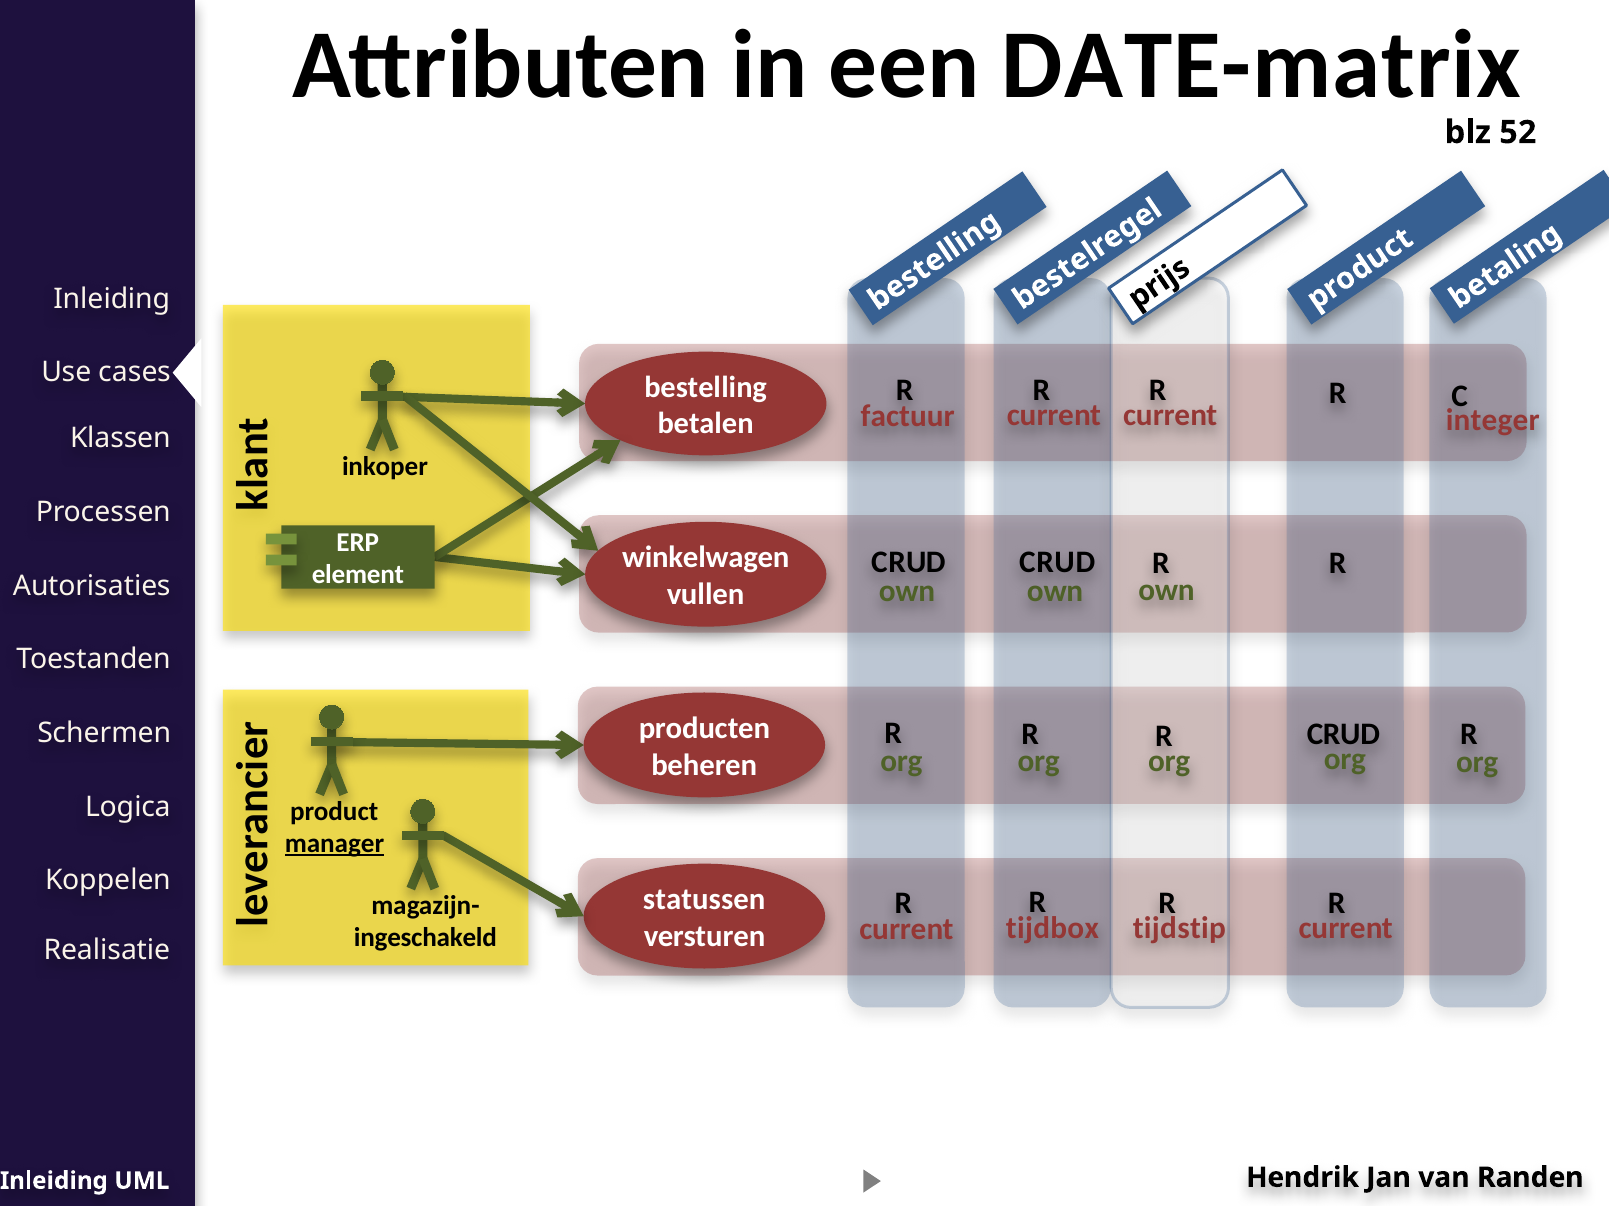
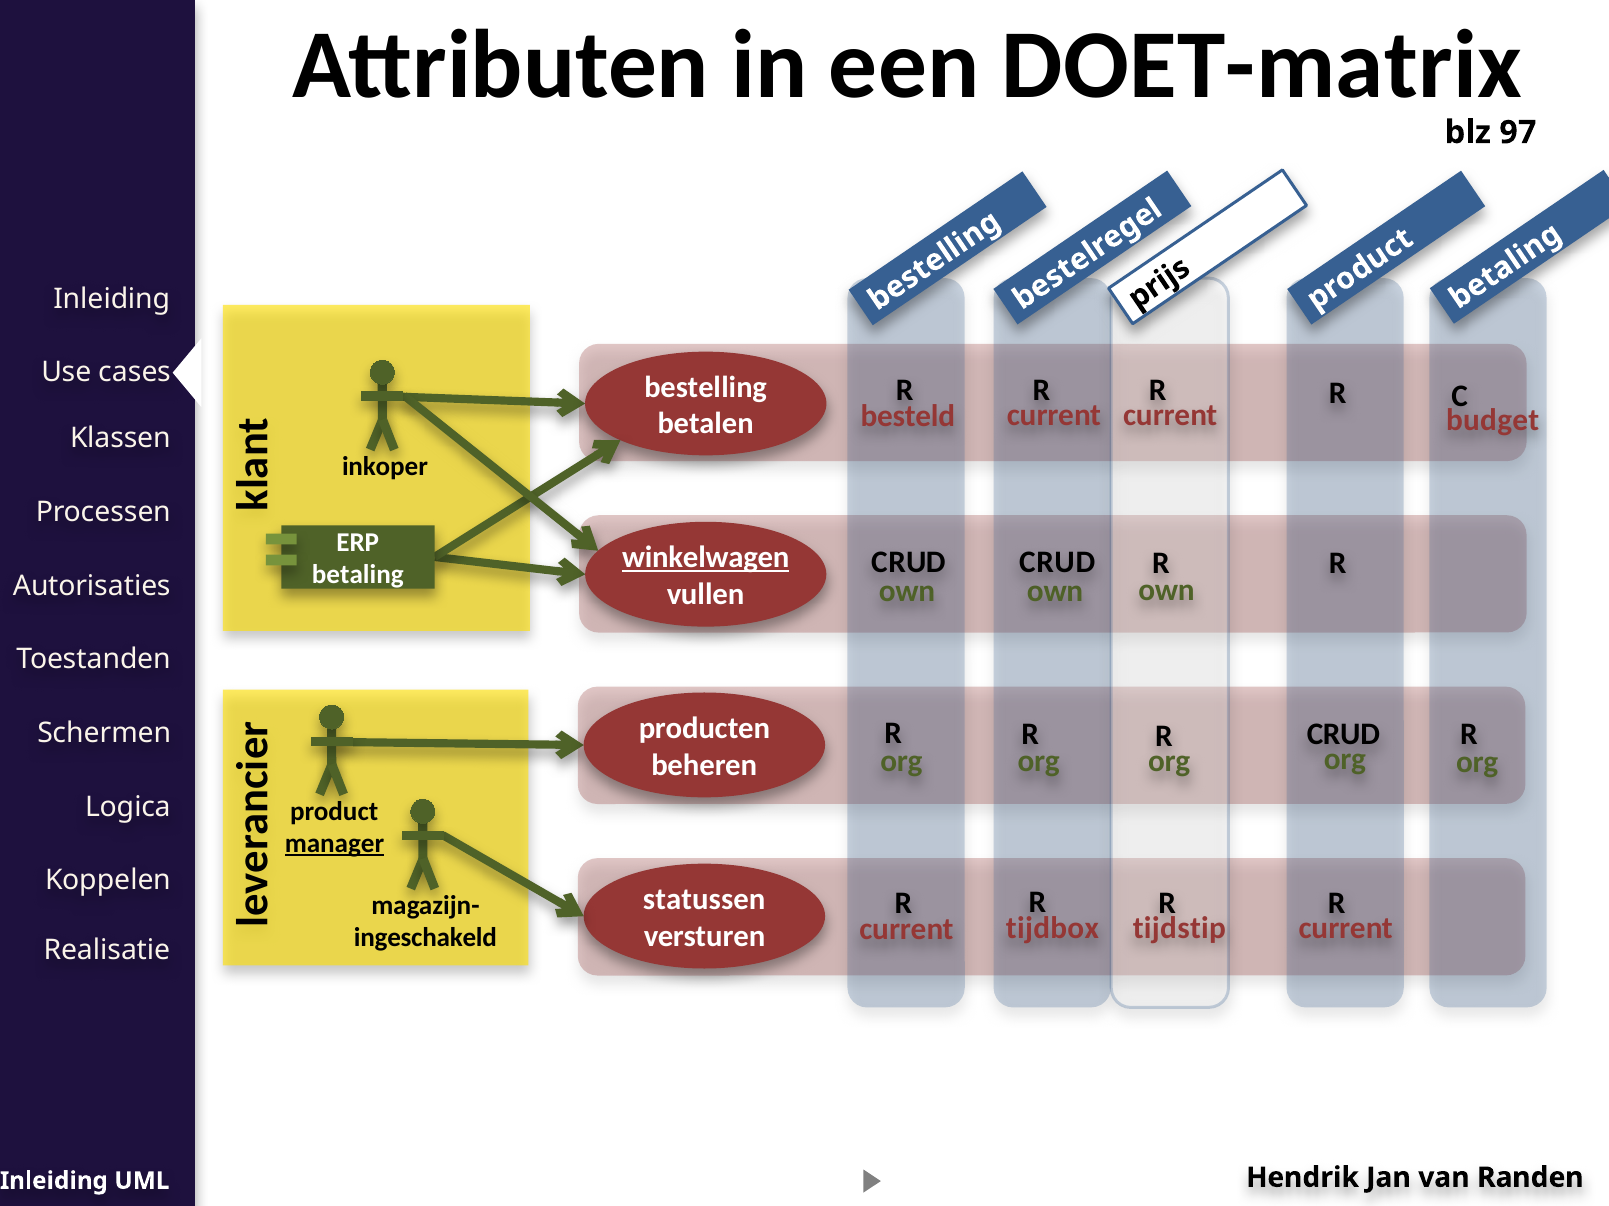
DATE-matrix: DATE-matrix -> DOET-matrix
52: 52 -> 97
factuur: factuur -> besteld
integer: integer -> budget
winkelwagen underline: none -> present
element: element -> betaling
